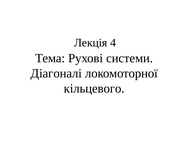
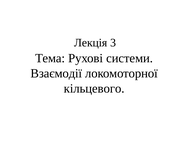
4: 4 -> 3
Діагоналі: Діагоналі -> Взаємодії
